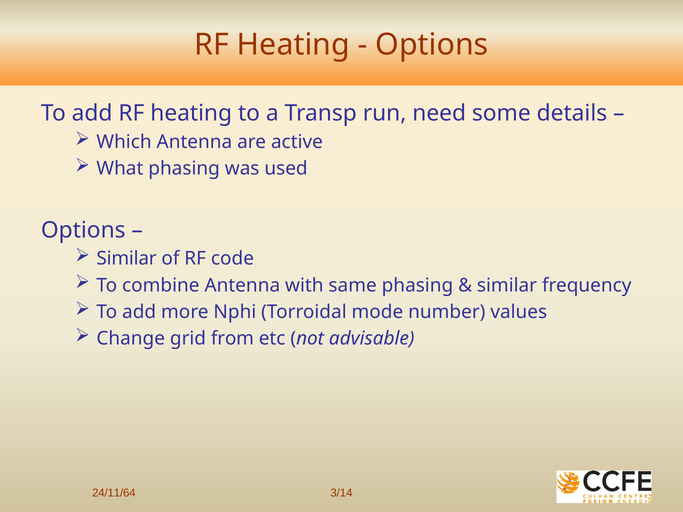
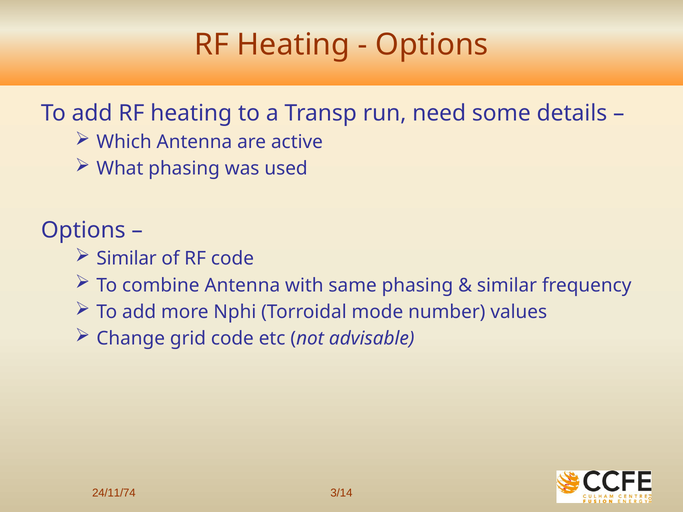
grid from: from -> code
24/11/64: 24/11/64 -> 24/11/74
